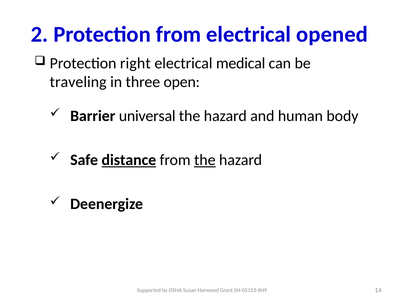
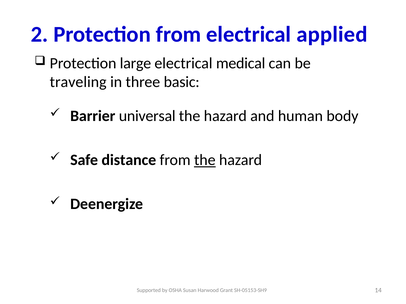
opened: opened -> applied
right: right -> large
open: open -> basic
distance underline: present -> none
